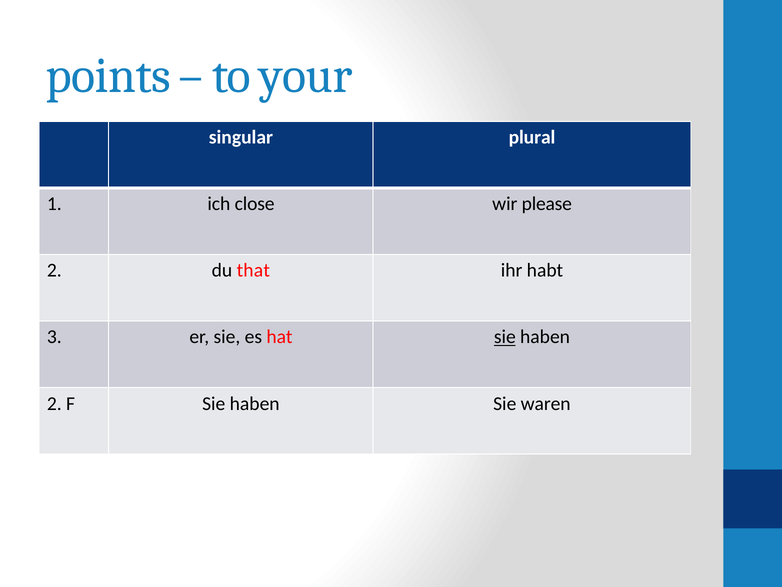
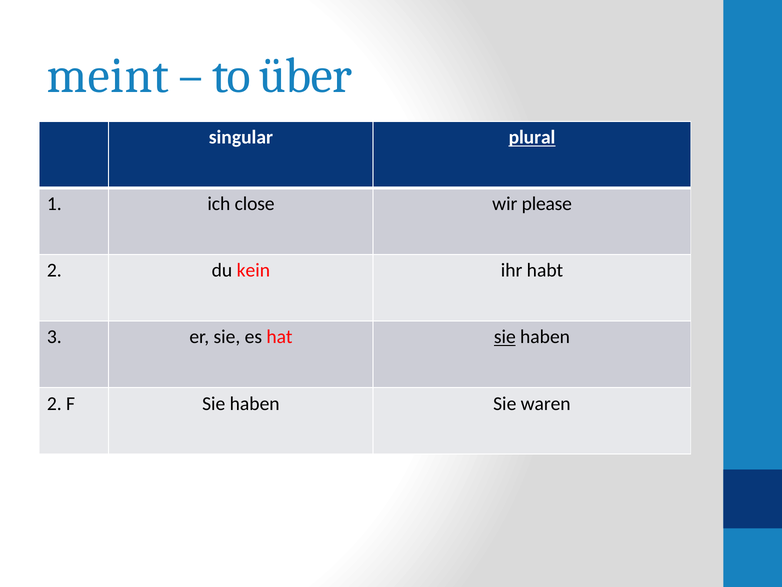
points: points -> meint
your: your -> über
plural underline: none -> present
that: that -> kein
